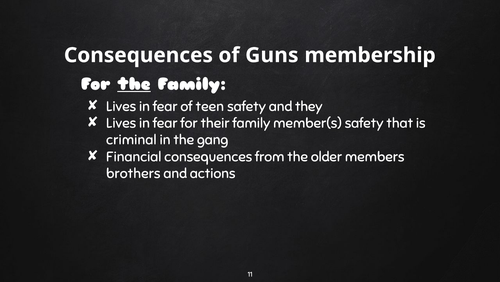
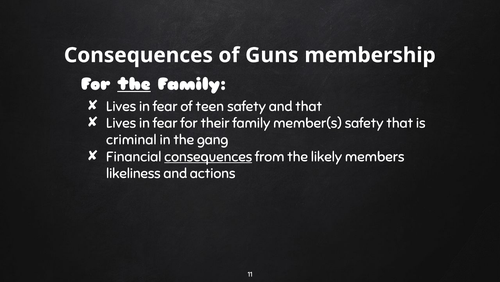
and they: they -> that
consequences at (208, 156) underline: none -> present
older: older -> likely
brothers: brothers -> likeliness
